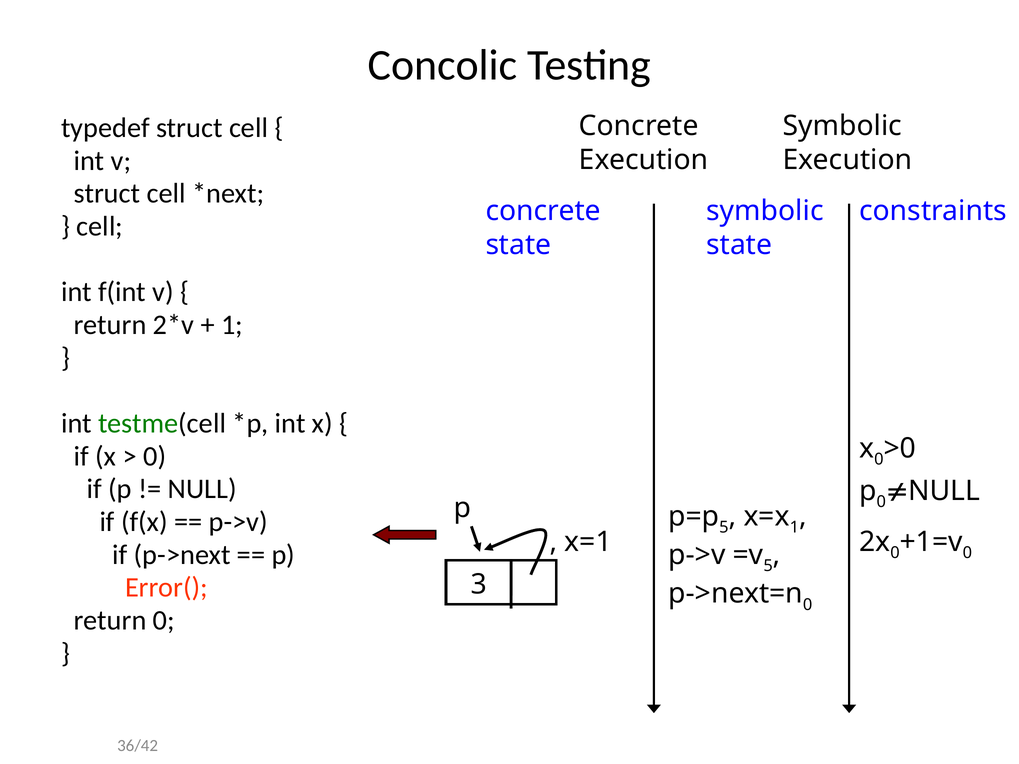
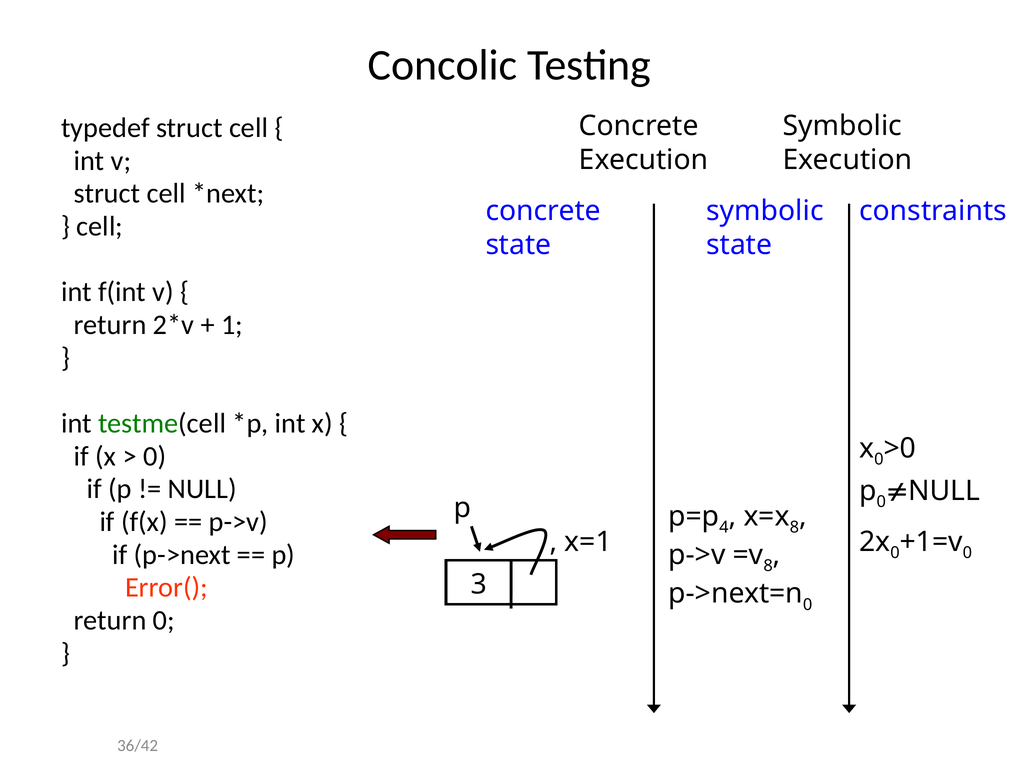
5 at (724, 528): 5 -> 4
1 at (794, 528): 1 -> 8
5 at (768, 566): 5 -> 8
